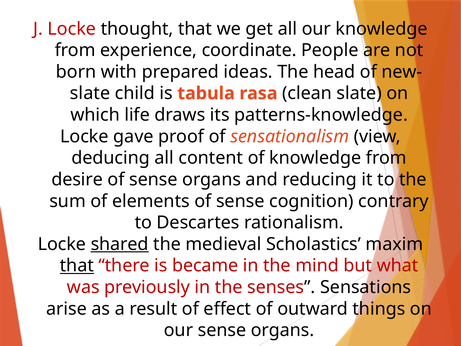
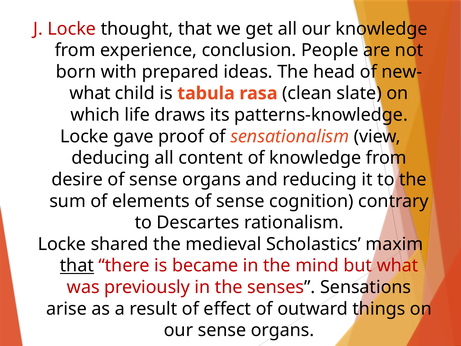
coordinate: coordinate -> conclusion
slate at (90, 93): slate -> what
shared underline: present -> none
